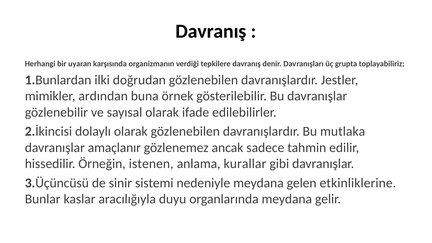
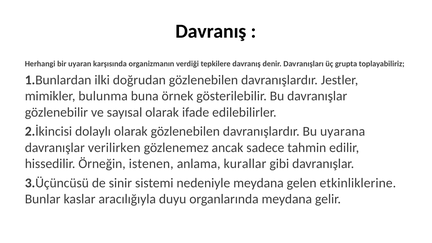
ardından: ardından -> bulunma
mutlaka: mutlaka -> uyarana
amaçlanır: amaçlanır -> verilirken
